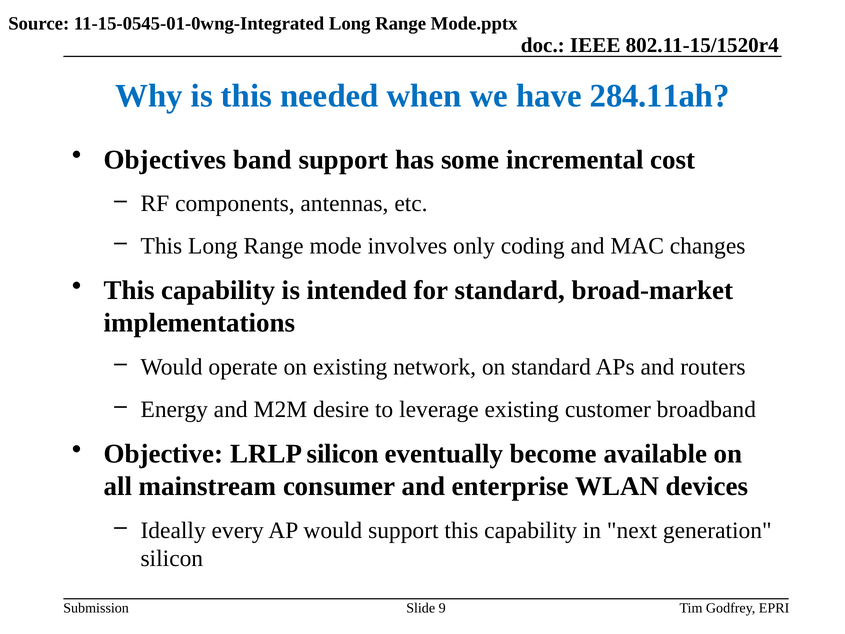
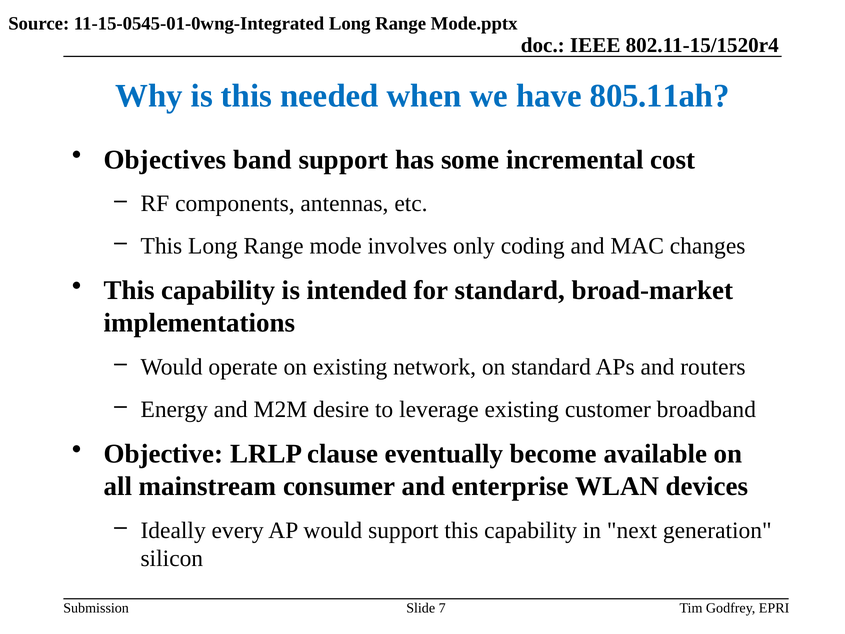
284.11ah: 284.11ah -> 805.11ah
LRLP silicon: silicon -> clause
9: 9 -> 7
